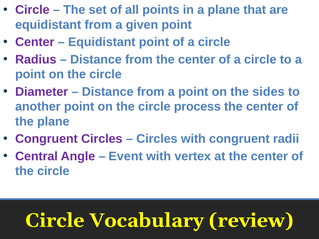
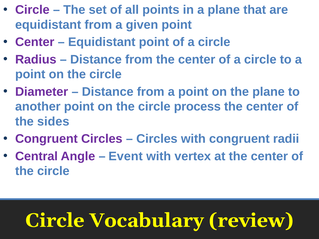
the sides: sides -> plane
the plane: plane -> sides
